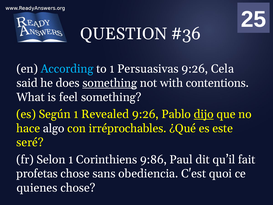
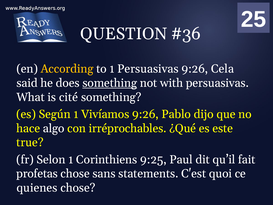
According colour: light blue -> yellow
with contentions: contentions -> persuasivas
feel: feel -> cité
Revealed: Revealed -> Vivíamos
dijo underline: present -> none
seré: seré -> true
9:86: 9:86 -> 9:25
obediencia: obediencia -> statements
